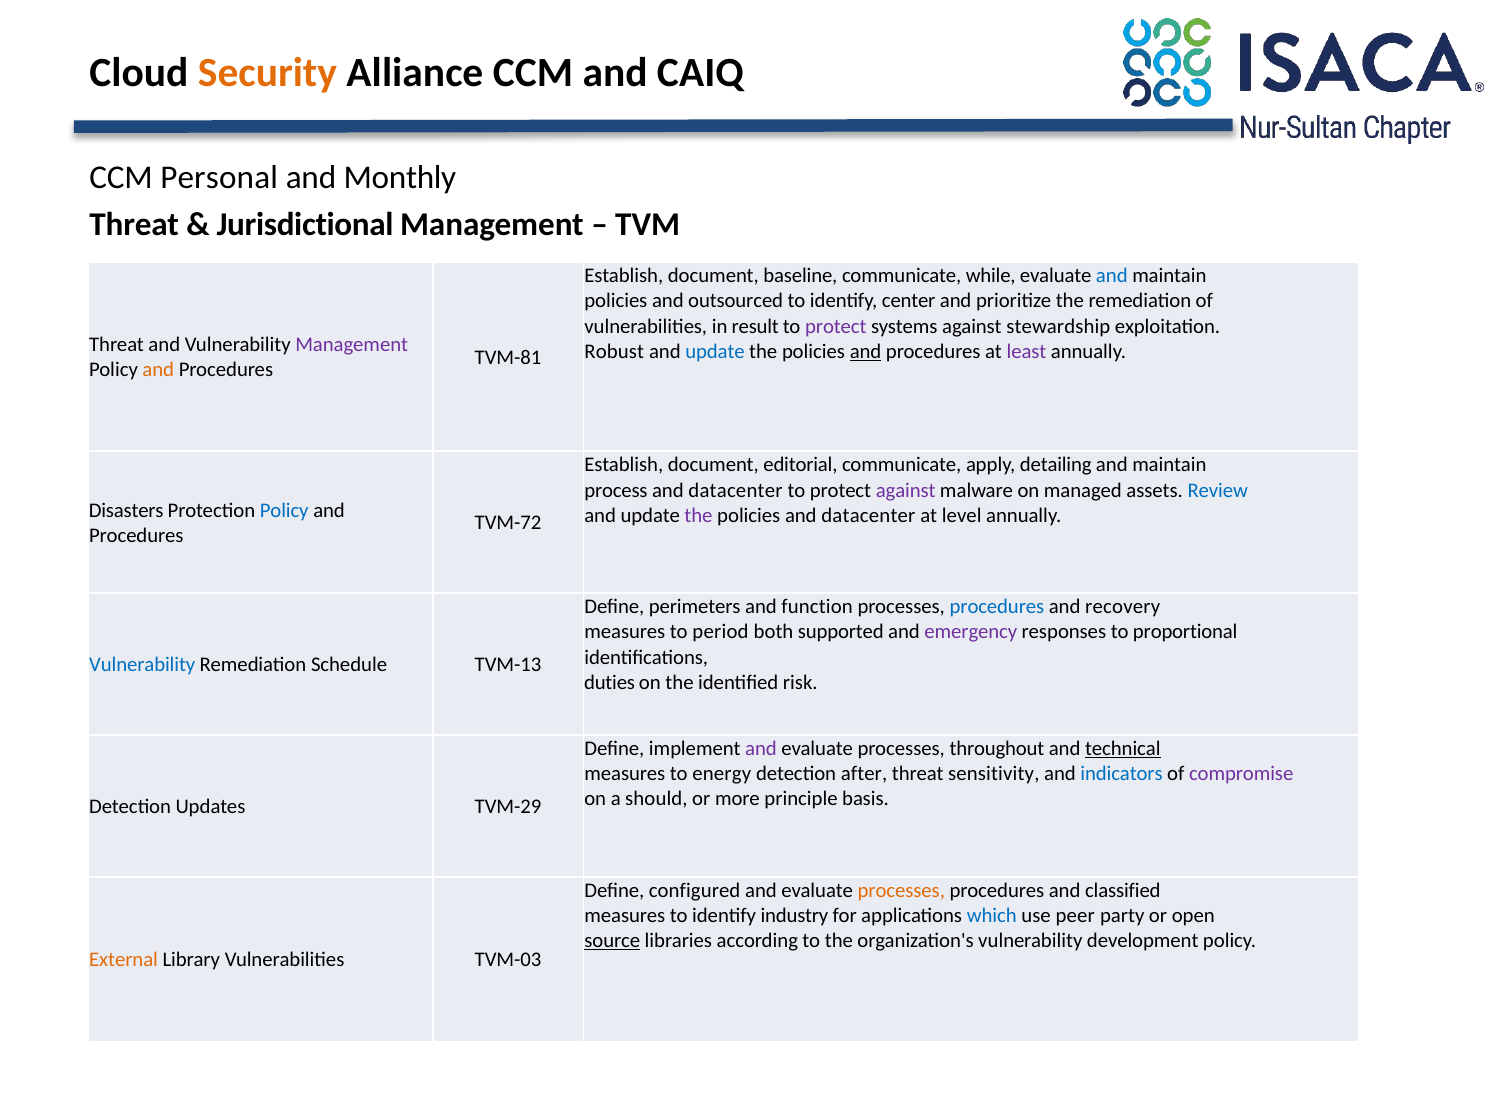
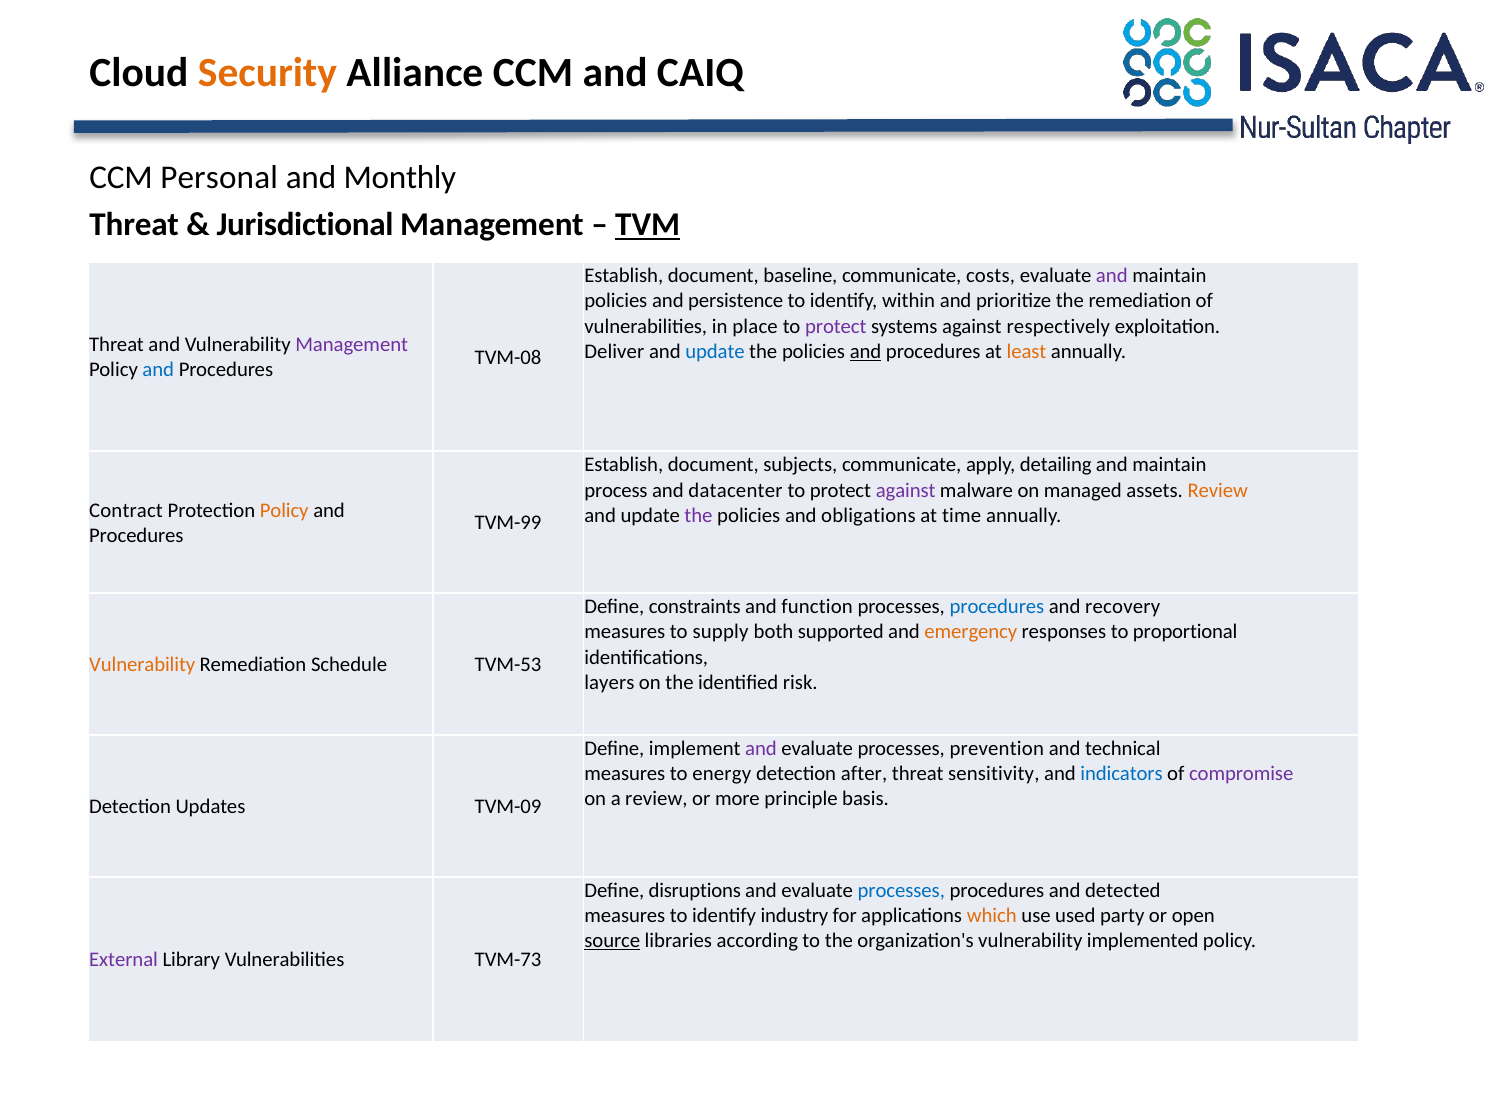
TVM underline: none -> present
while: while -> costs
and at (1112, 276) colour: blue -> purple
outsourced: outsourced -> persistence
center: center -> within
result: result -> place
stewardship: stewardship -> respectively
Robust: Robust -> Deliver
least colour: purple -> orange
TVM-81: TVM-81 -> TVM-08
and at (158, 370) colour: orange -> blue
editorial: editorial -> subjects
Review at (1218, 490) colour: blue -> orange
Disasters: Disasters -> Contract
Policy at (284, 510) colour: blue -> orange
policies and datacenter: datacenter -> obligations
level: level -> time
TVM-72: TVM-72 -> TVM-99
perimeters: perimeters -> constraints
period: period -> supply
emergency colour: purple -> orange
Vulnerability at (142, 665) colour: blue -> orange
TVM-13: TVM-13 -> TVM-53
duties: duties -> layers
throughout: throughout -> prevention
technical underline: present -> none
a should: should -> review
TVM-29: TVM-29 -> TVM-09
configured: configured -> disruptions
processes at (901, 891) colour: orange -> blue
classified: classified -> detected
which colour: blue -> orange
peer: peer -> used
development: development -> implemented
External colour: orange -> purple
TVM-03: TVM-03 -> TVM-73
